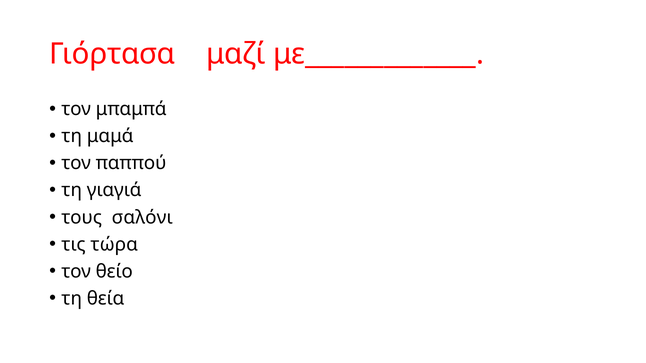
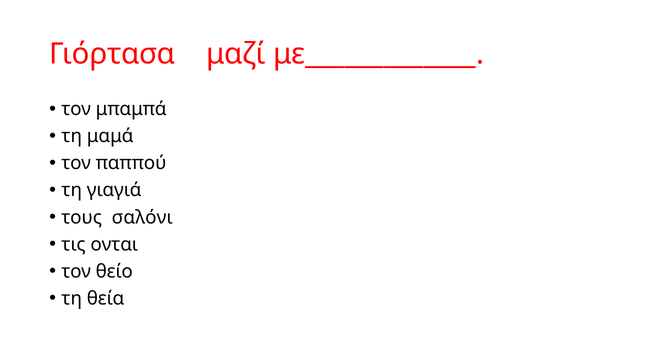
τώρα: τώρα -> ονται
